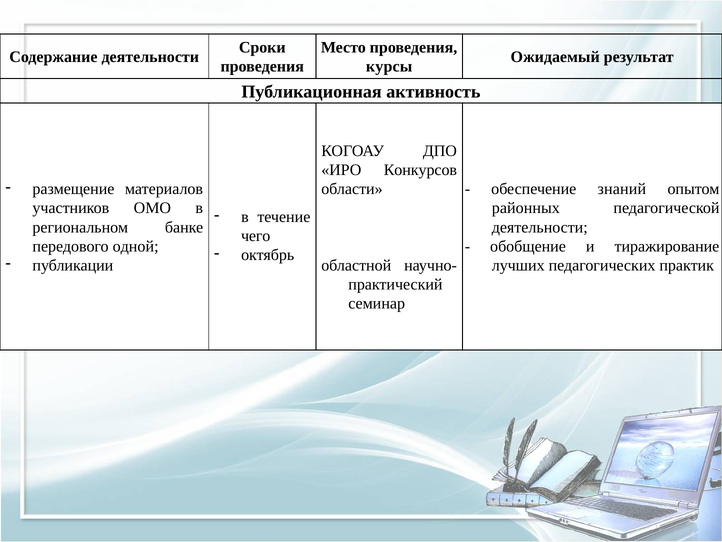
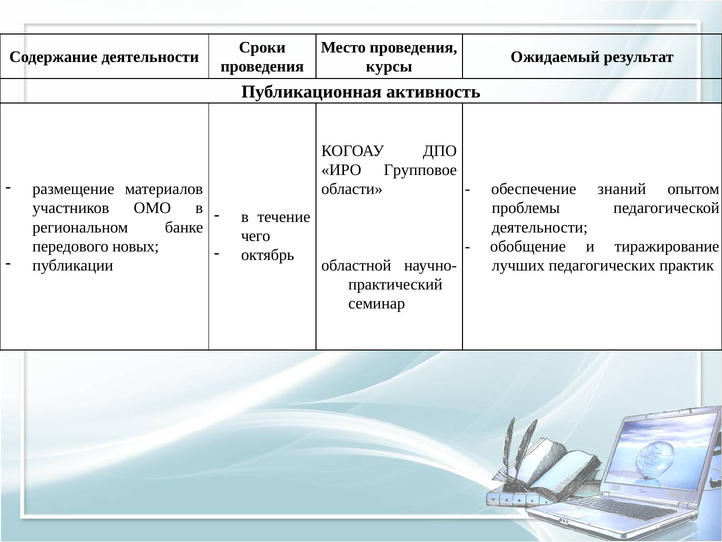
Конкурсов: Конкурсов -> Групповое
районных: районных -> проблемы
одной: одной -> новых
